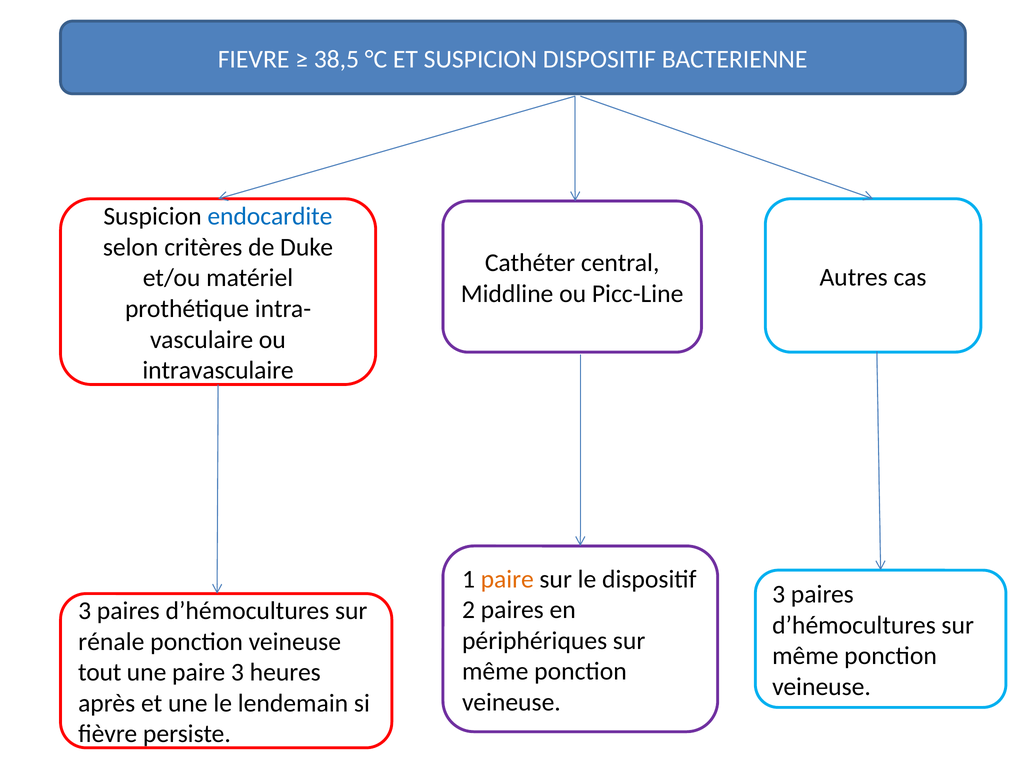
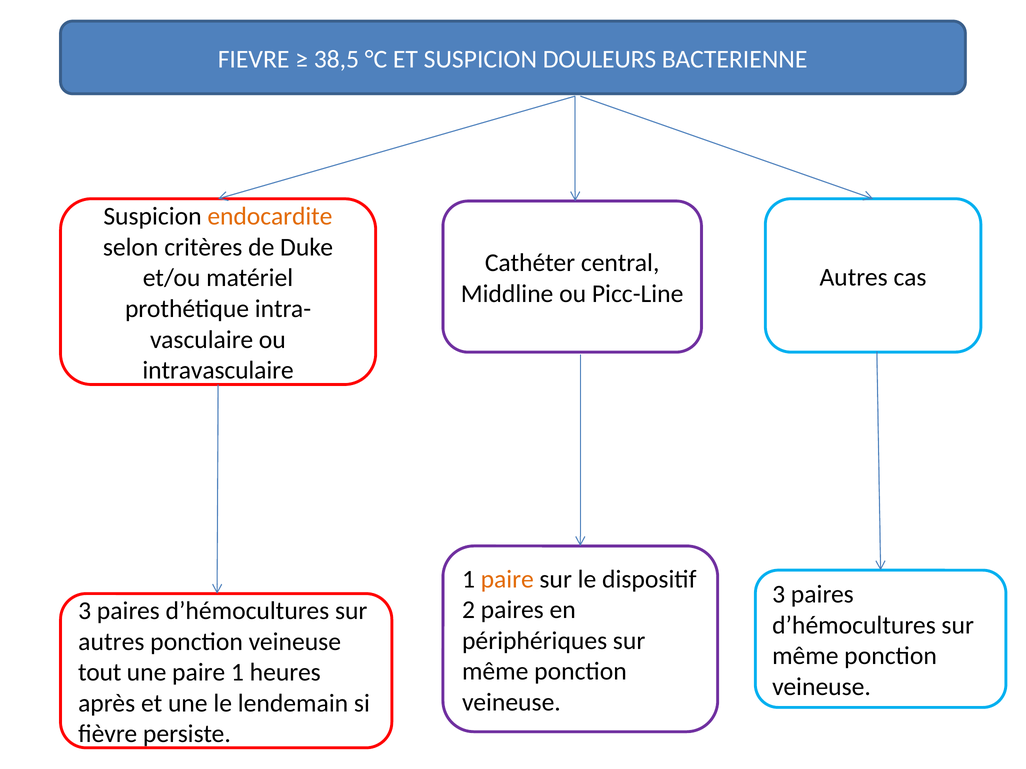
SUSPICION DISPOSITIF: DISPOSITIF -> DOULEURS
endocardite colour: blue -> orange
rénale at (111, 642): rénale -> autres
paire 3: 3 -> 1
